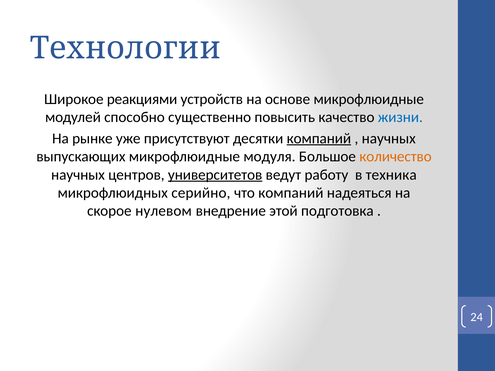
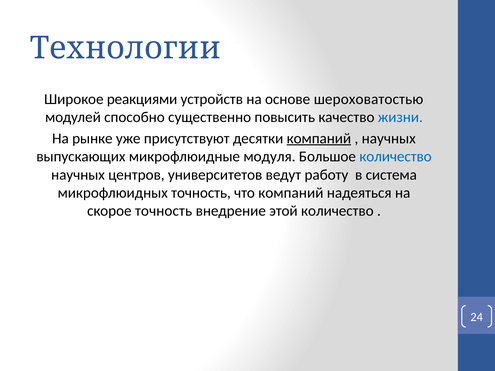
основе микрофлюидные: микрофлюидные -> шероховатостью
количество at (396, 157) colour: orange -> blue
университетов underline: present -> none
техника: техника -> система
микрофлюидных серийно: серийно -> точность
скорое нулевом: нулевом -> точность
этой подготовка: подготовка -> количество
